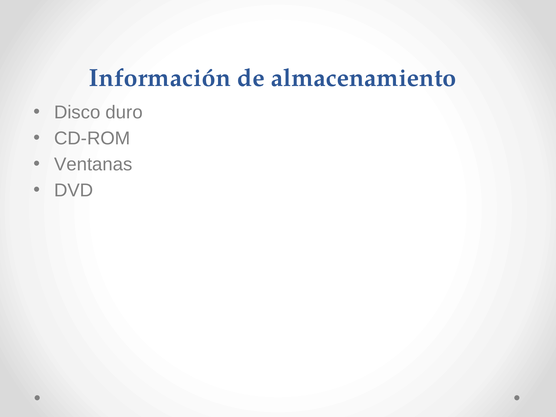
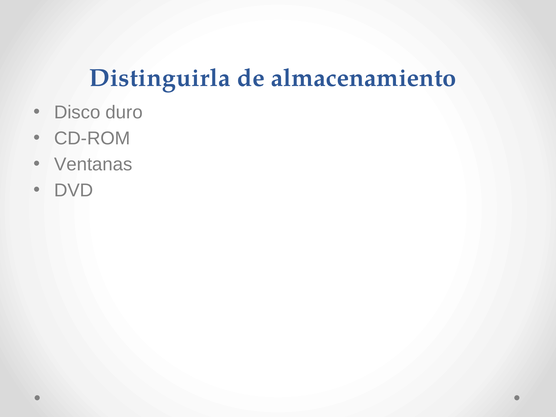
Información: Información -> Distinguirla
